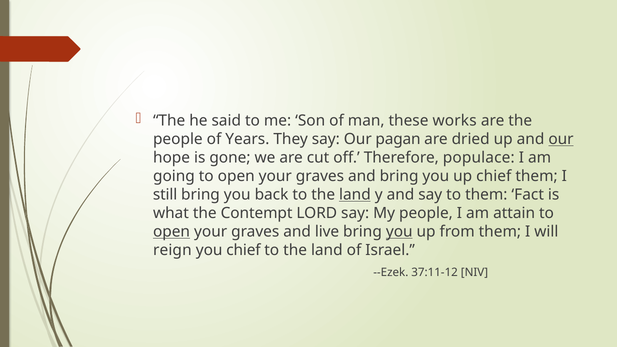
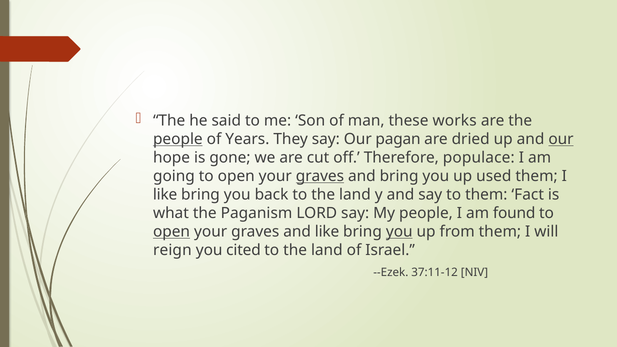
people at (178, 139) underline: none -> present
graves at (320, 176) underline: none -> present
up chief: chief -> used
still at (165, 195): still -> like
land at (355, 195) underline: present -> none
Contempt: Contempt -> Paganism
attain: attain -> found
and live: live -> like
you chief: chief -> cited
